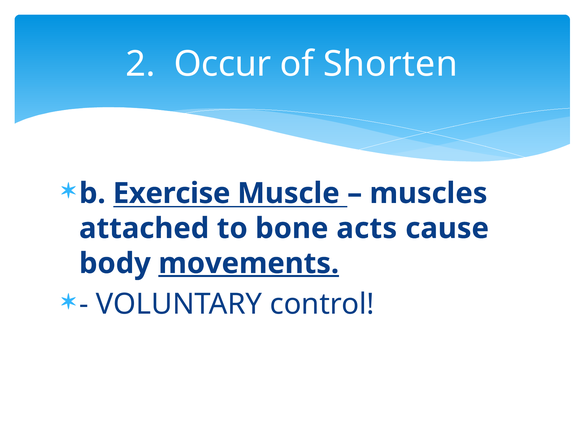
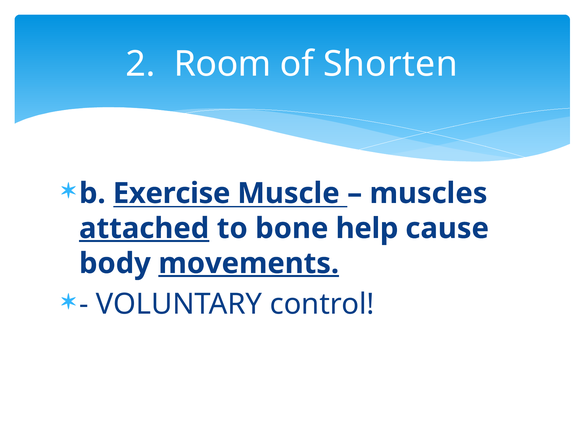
Occur: Occur -> Room
attached underline: none -> present
acts: acts -> help
